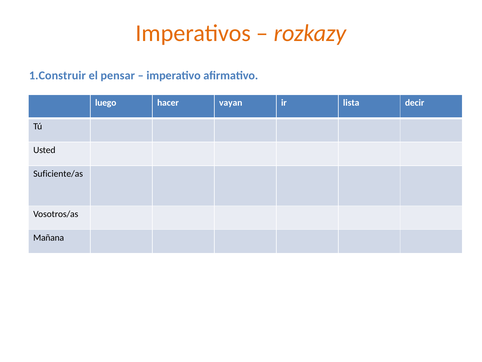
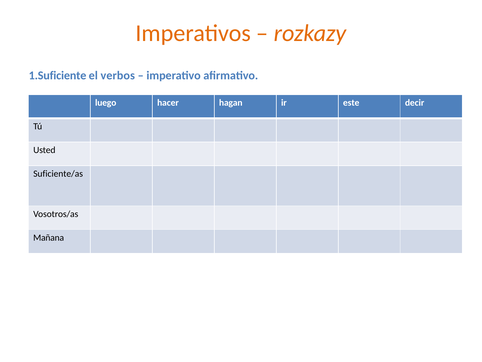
1.Construir: 1.Construir -> 1.Suficiente
pensar: pensar -> verbos
vayan: vayan -> hagan
lista: lista -> este
